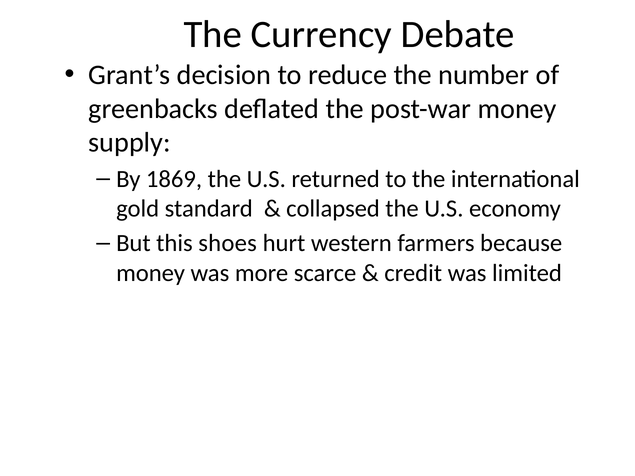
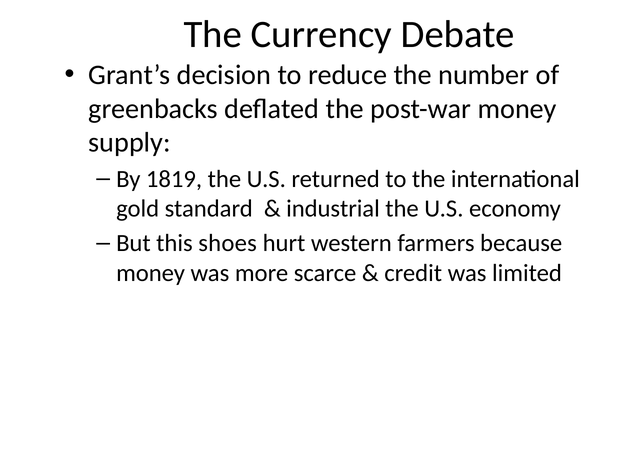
1869: 1869 -> 1819
collapsed: collapsed -> industrial
